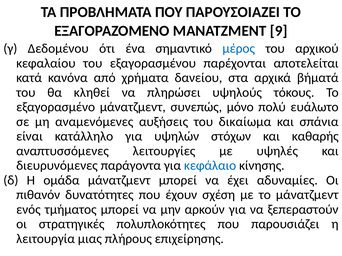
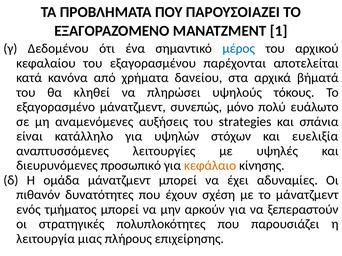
9: 9 -> 1
δικαίωμα: δικαίωμα -> strategies
καθαρής: καθαρής -> ευελιξία
παράγοντα: παράγοντα -> προσωπικό
κεφάλαιο colour: blue -> orange
